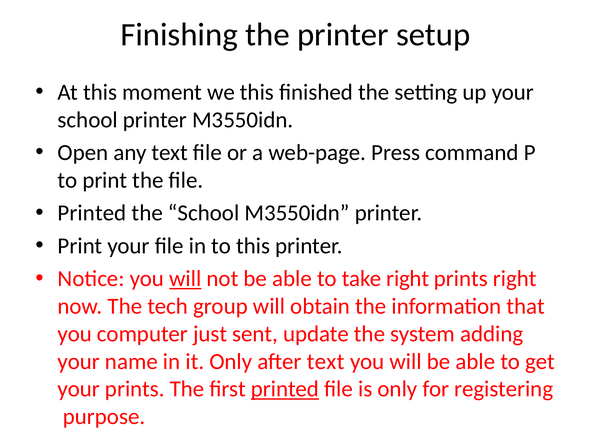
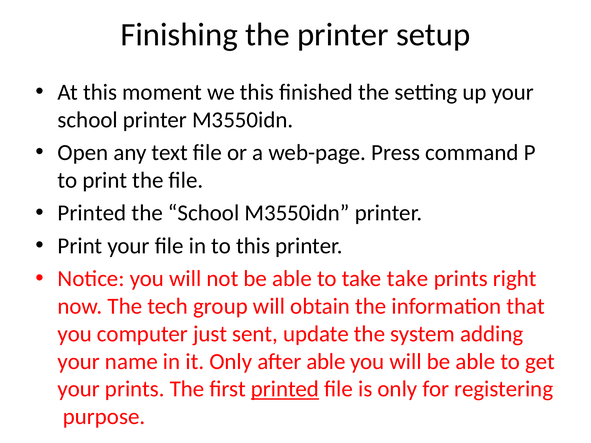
will at (185, 279) underline: present -> none
take right: right -> take
after text: text -> able
